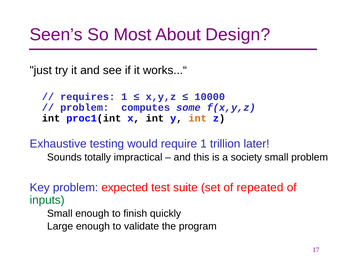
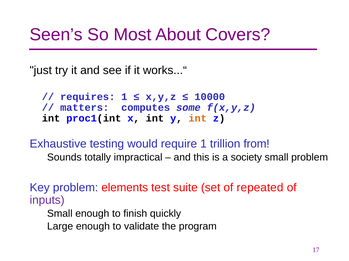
Design: Design -> Covers
problem at (85, 108): problem -> matters
later: later -> from
expected: expected -> elements
inputs colour: green -> purple
